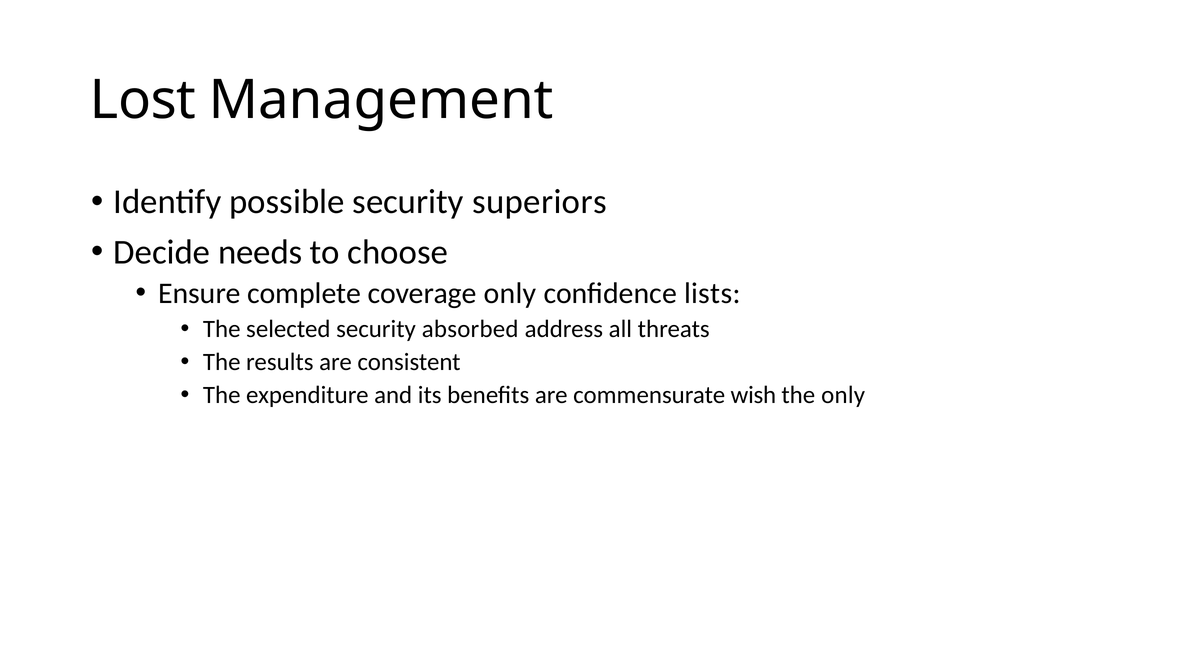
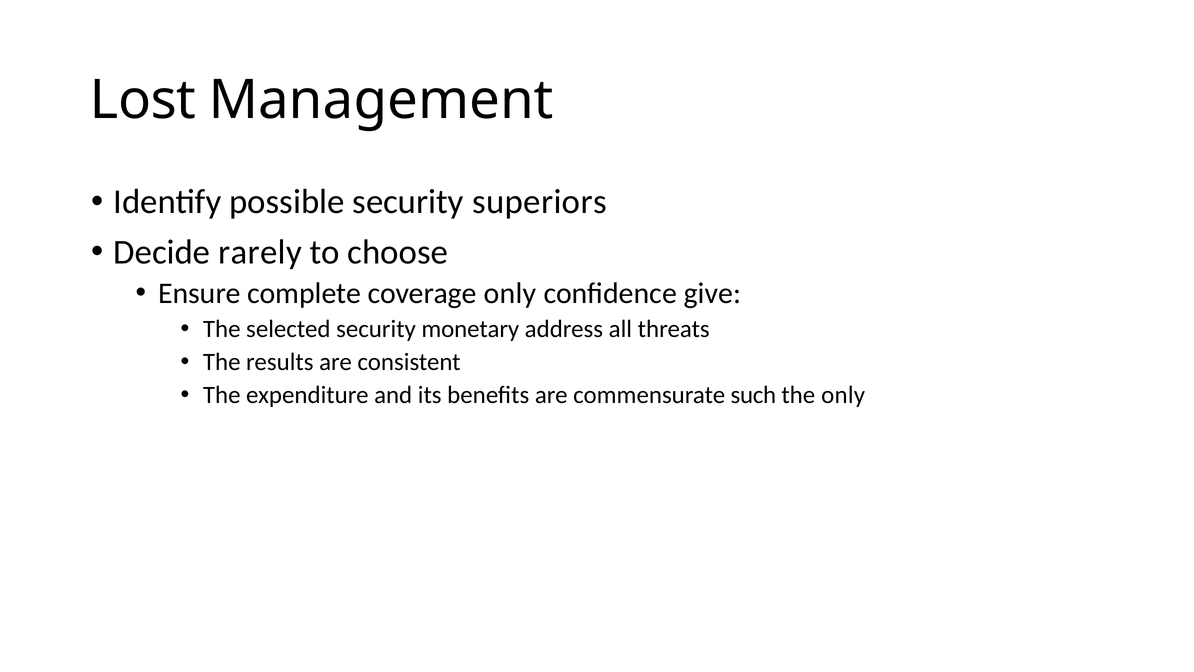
needs: needs -> rarely
lists: lists -> give
absorbed: absorbed -> monetary
wish: wish -> such
